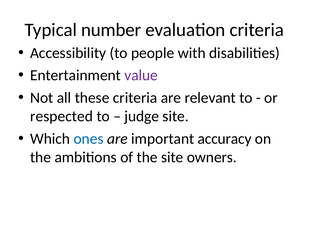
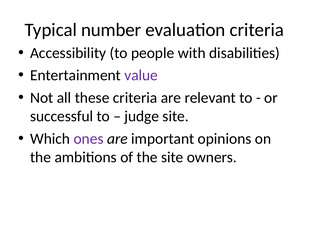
respected: respected -> successful
ones colour: blue -> purple
accuracy: accuracy -> opinions
